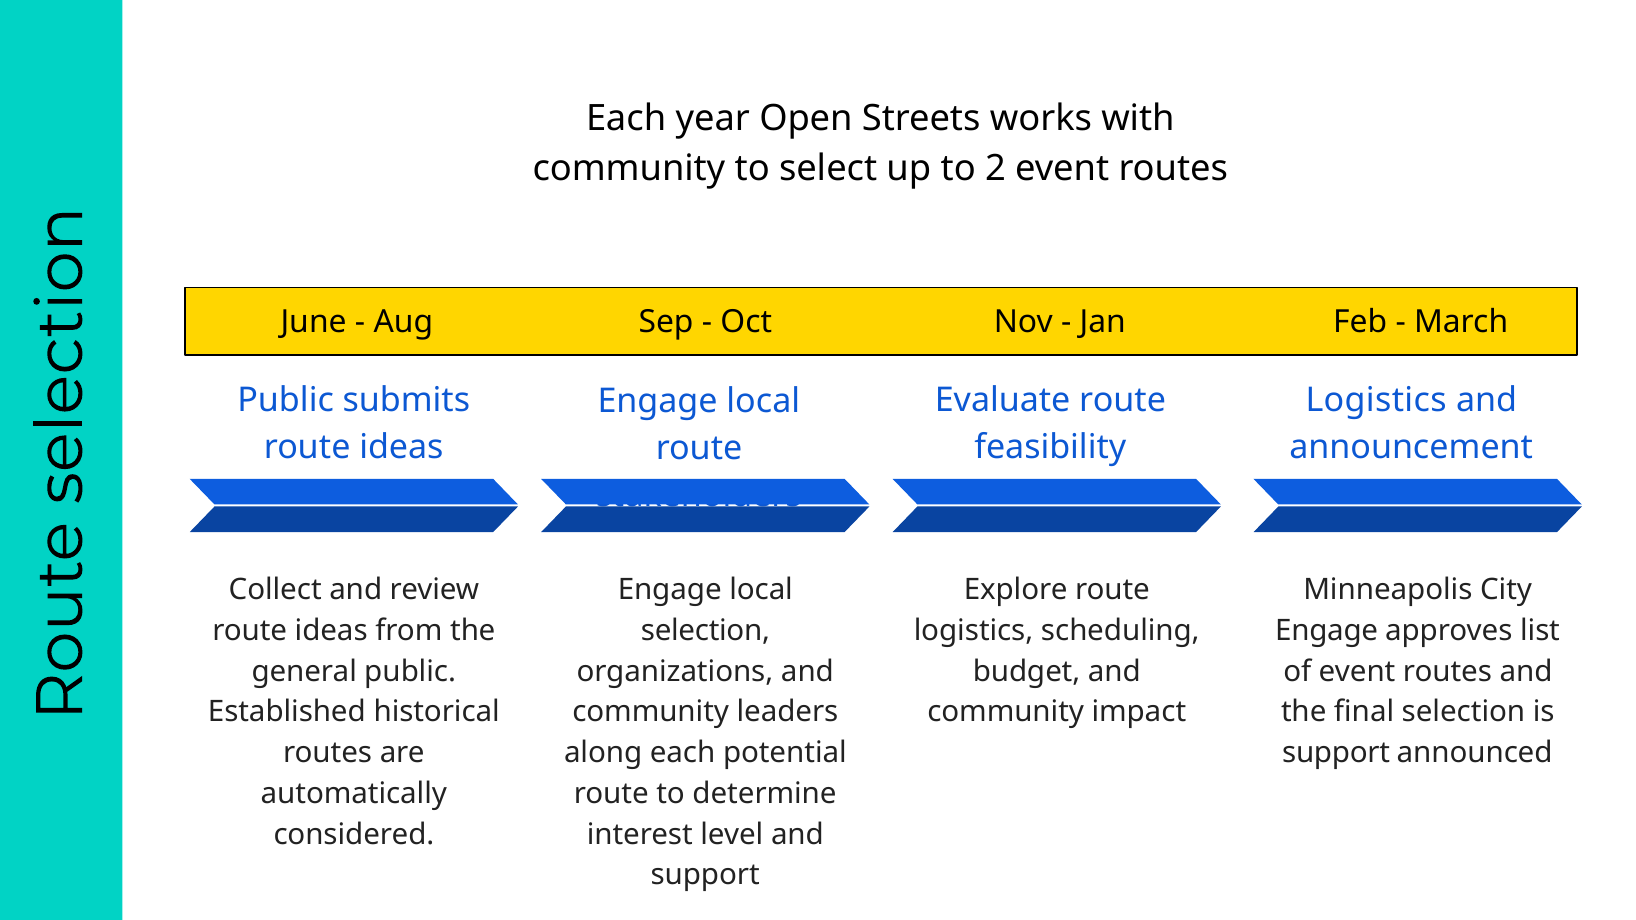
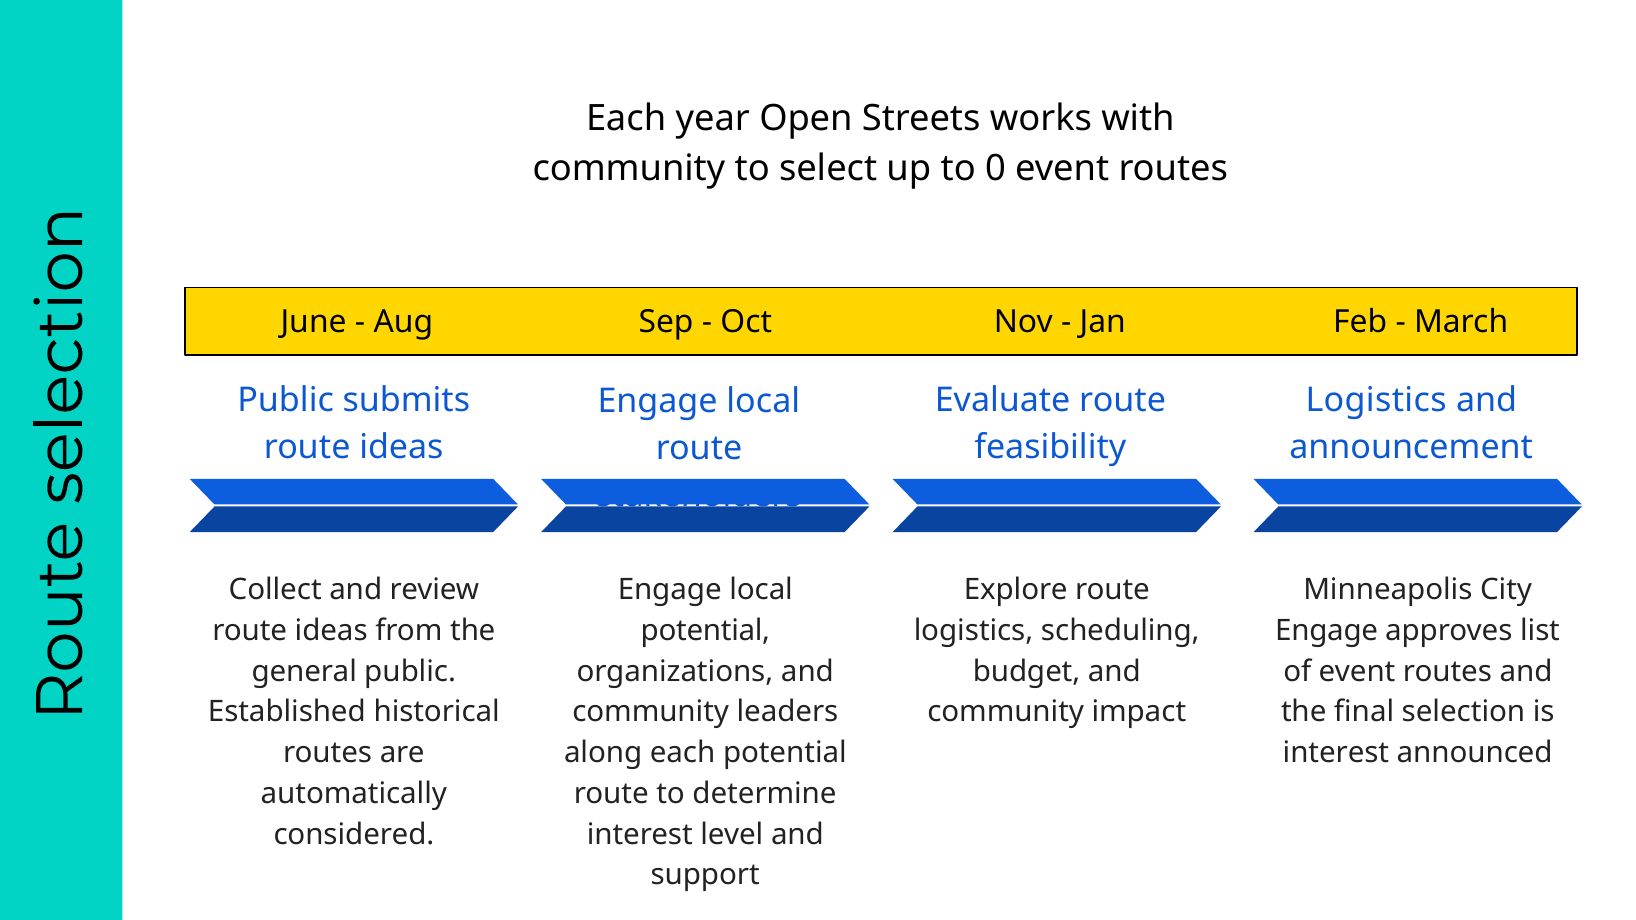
2: 2 -> 0
selection at (705, 631): selection -> potential
support at (1336, 753): support -> interest
